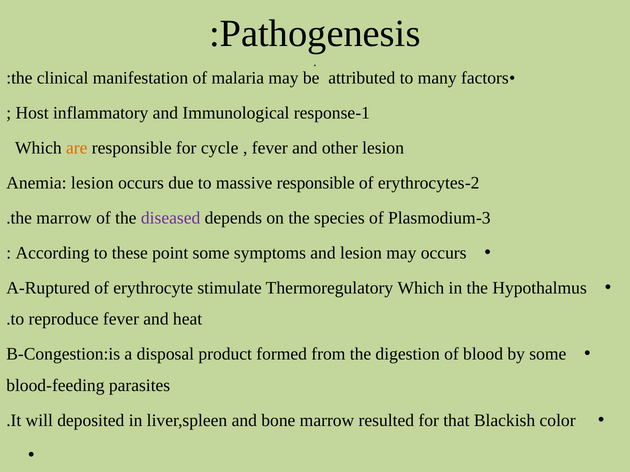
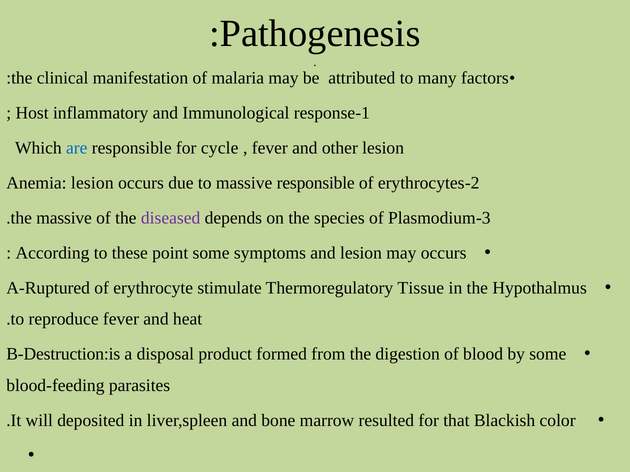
are colour: orange -> blue
the marrow: marrow -> massive
Thermoregulatory Which: Which -> Tissue
B-Congestion:is: B-Congestion:is -> B-Destruction:is
